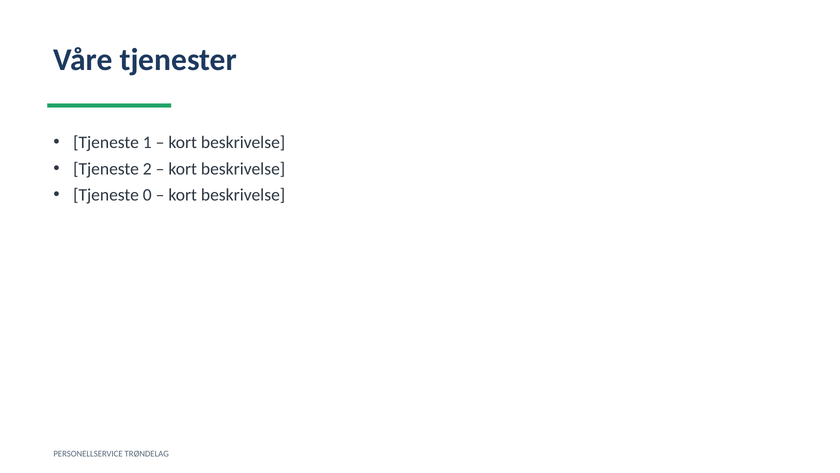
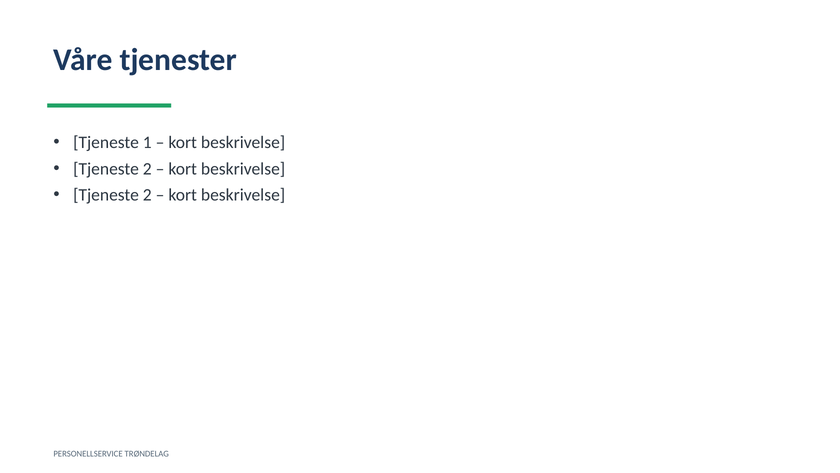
0 at (147, 195): 0 -> 2
